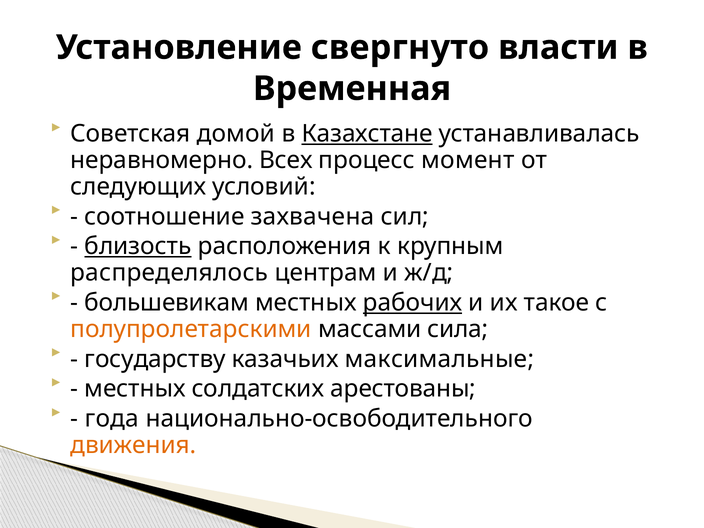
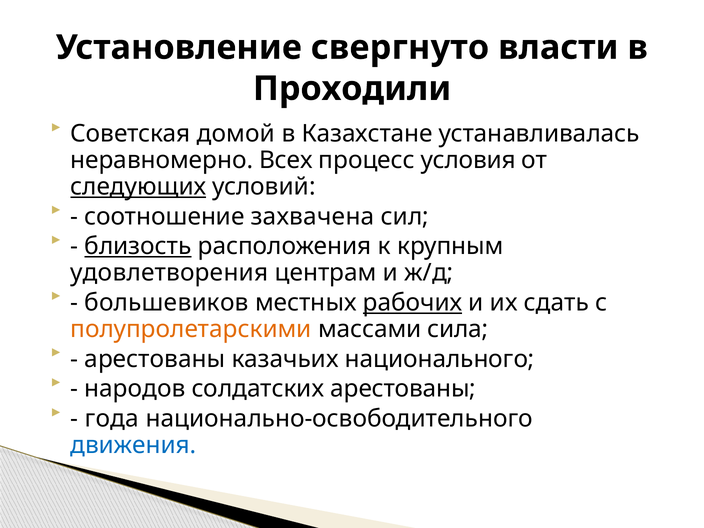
Временная: Временная -> Проходили
Казахстане underline: present -> none
момент: момент -> условия
следующих underline: none -> present
распределялось: распределялось -> удовлетворения
большевикам: большевикам -> большевиков
такое: такое -> сдать
государству at (155, 359): государству -> арестованы
максимальные: максимальные -> национального
местных at (135, 389): местных -> народов
движения colour: orange -> blue
